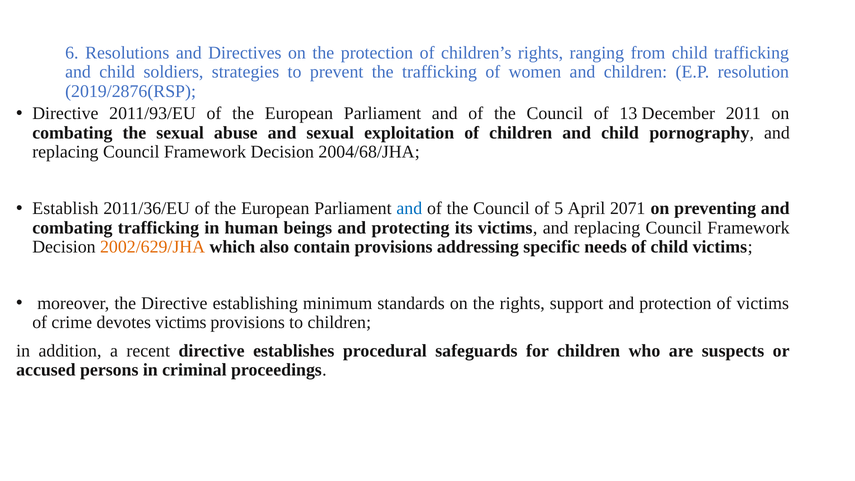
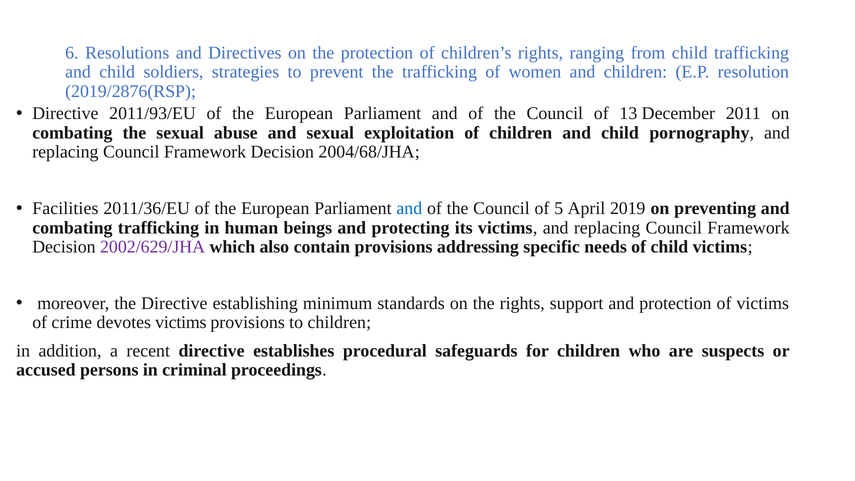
Establish: Establish -> Facilities
2071: 2071 -> 2019
2002/629/JHA colour: orange -> purple
